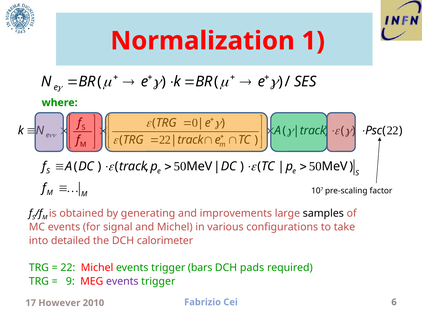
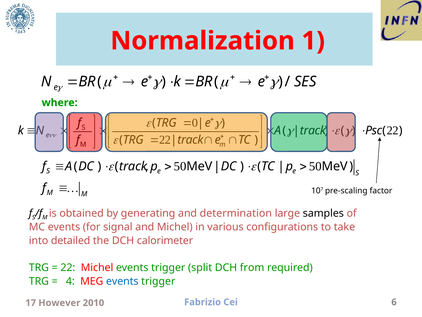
improvements: improvements -> determination
bars: bars -> split
pads: pads -> from
9: 9 -> 4
events at (122, 281) colour: purple -> blue
